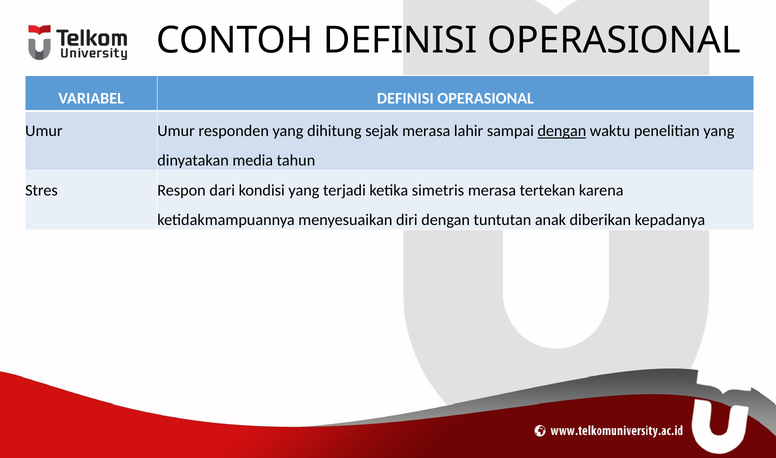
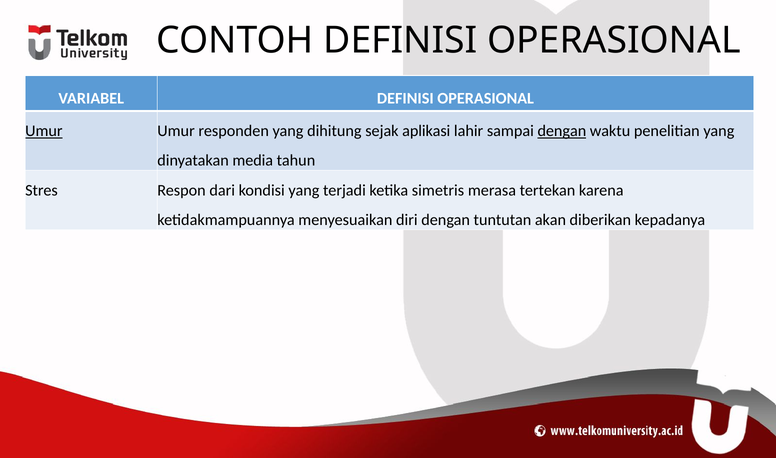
Umur at (44, 131) underline: none -> present
sejak merasa: merasa -> aplikasi
anak: anak -> akan
